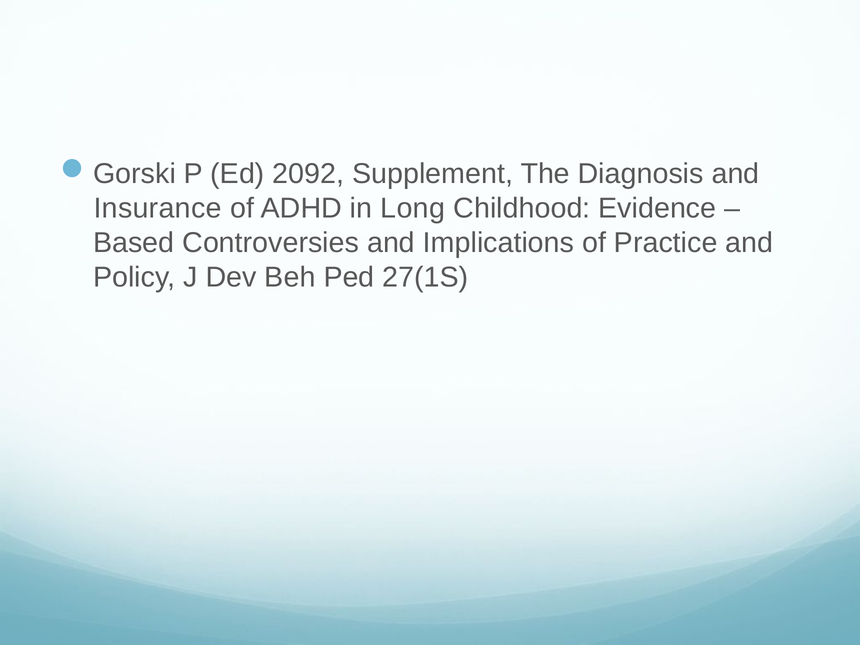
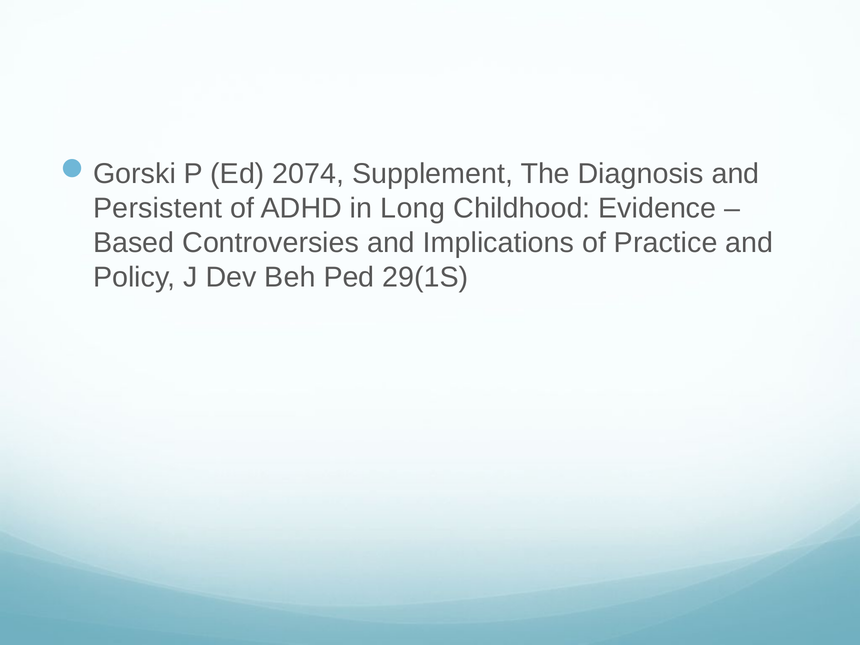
2092: 2092 -> 2074
Insurance: Insurance -> Persistent
27(1S: 27(1S -> 29(1S
